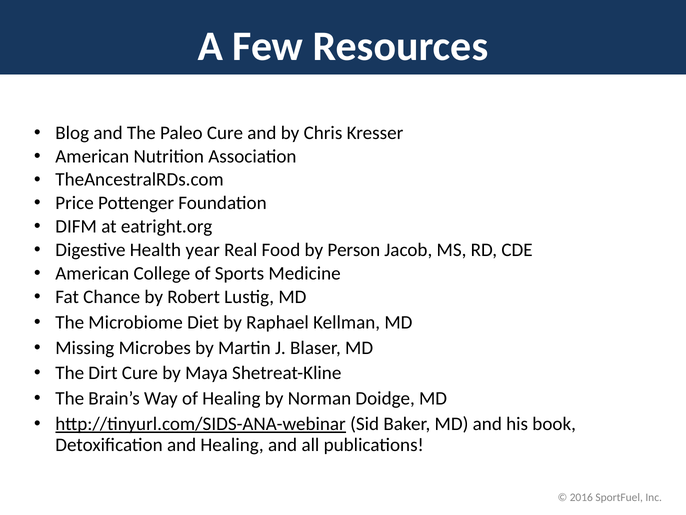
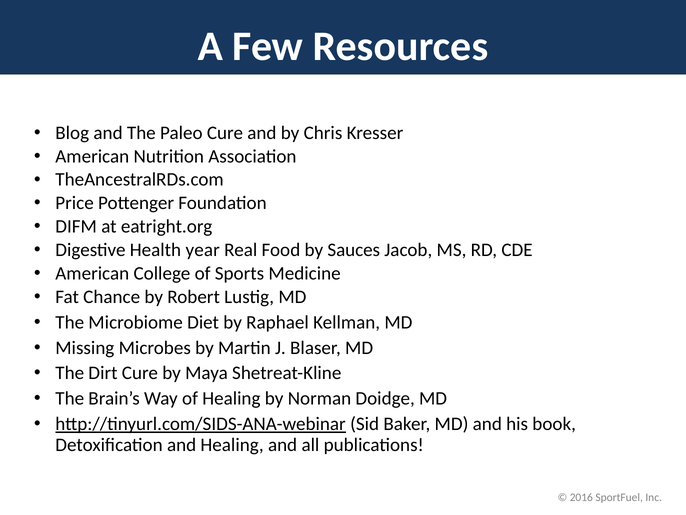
Person: Person -> Sauces
